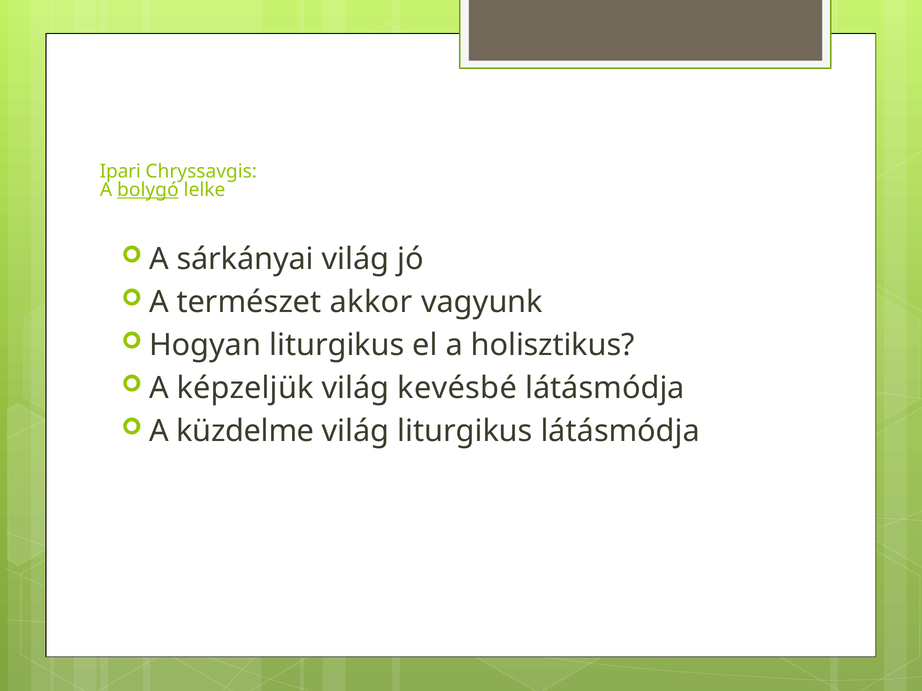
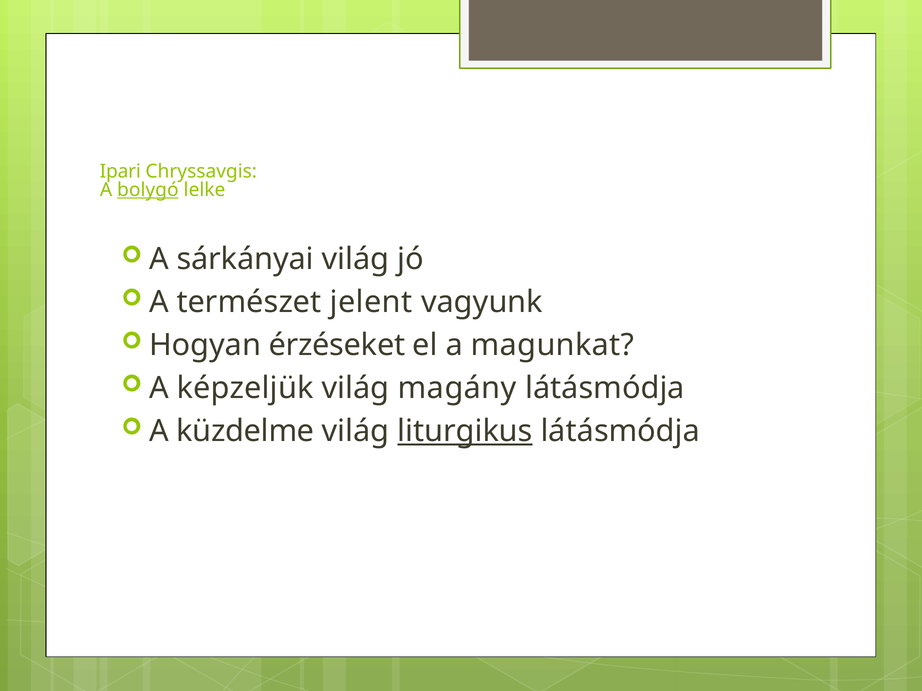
akkor: akkor -> jelent
Hogyan liturgikus: liturgikus -> érzéseket
holisztikus: holisztikus -> magunkat
kevésbé: kevésbé -> magány
liturgikus at (465, 432) underline: none -> present
